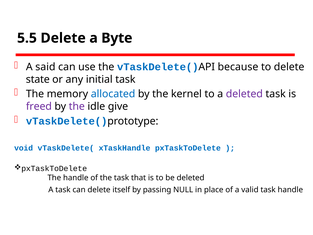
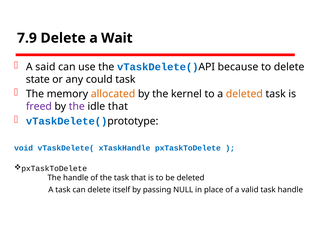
5.5: 5.5 -> 7.9
Byte: Byte -> Wait
initial: initial -> could
allocated colour: blue -> orange
deleted at (244, 94) colour: purple -> orange
idle give: give -> that
